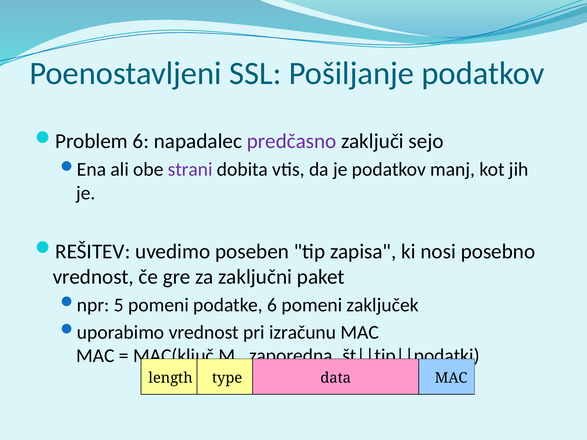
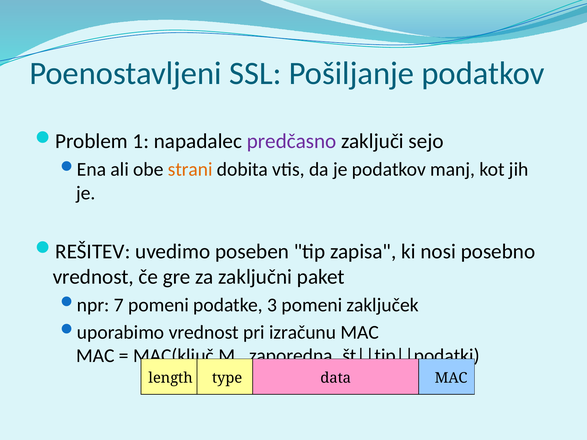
Problem 6: 6 -> 1
strani colour: purple -> orange
5: 5 -> 7
podatke 6: 6 -> 3
